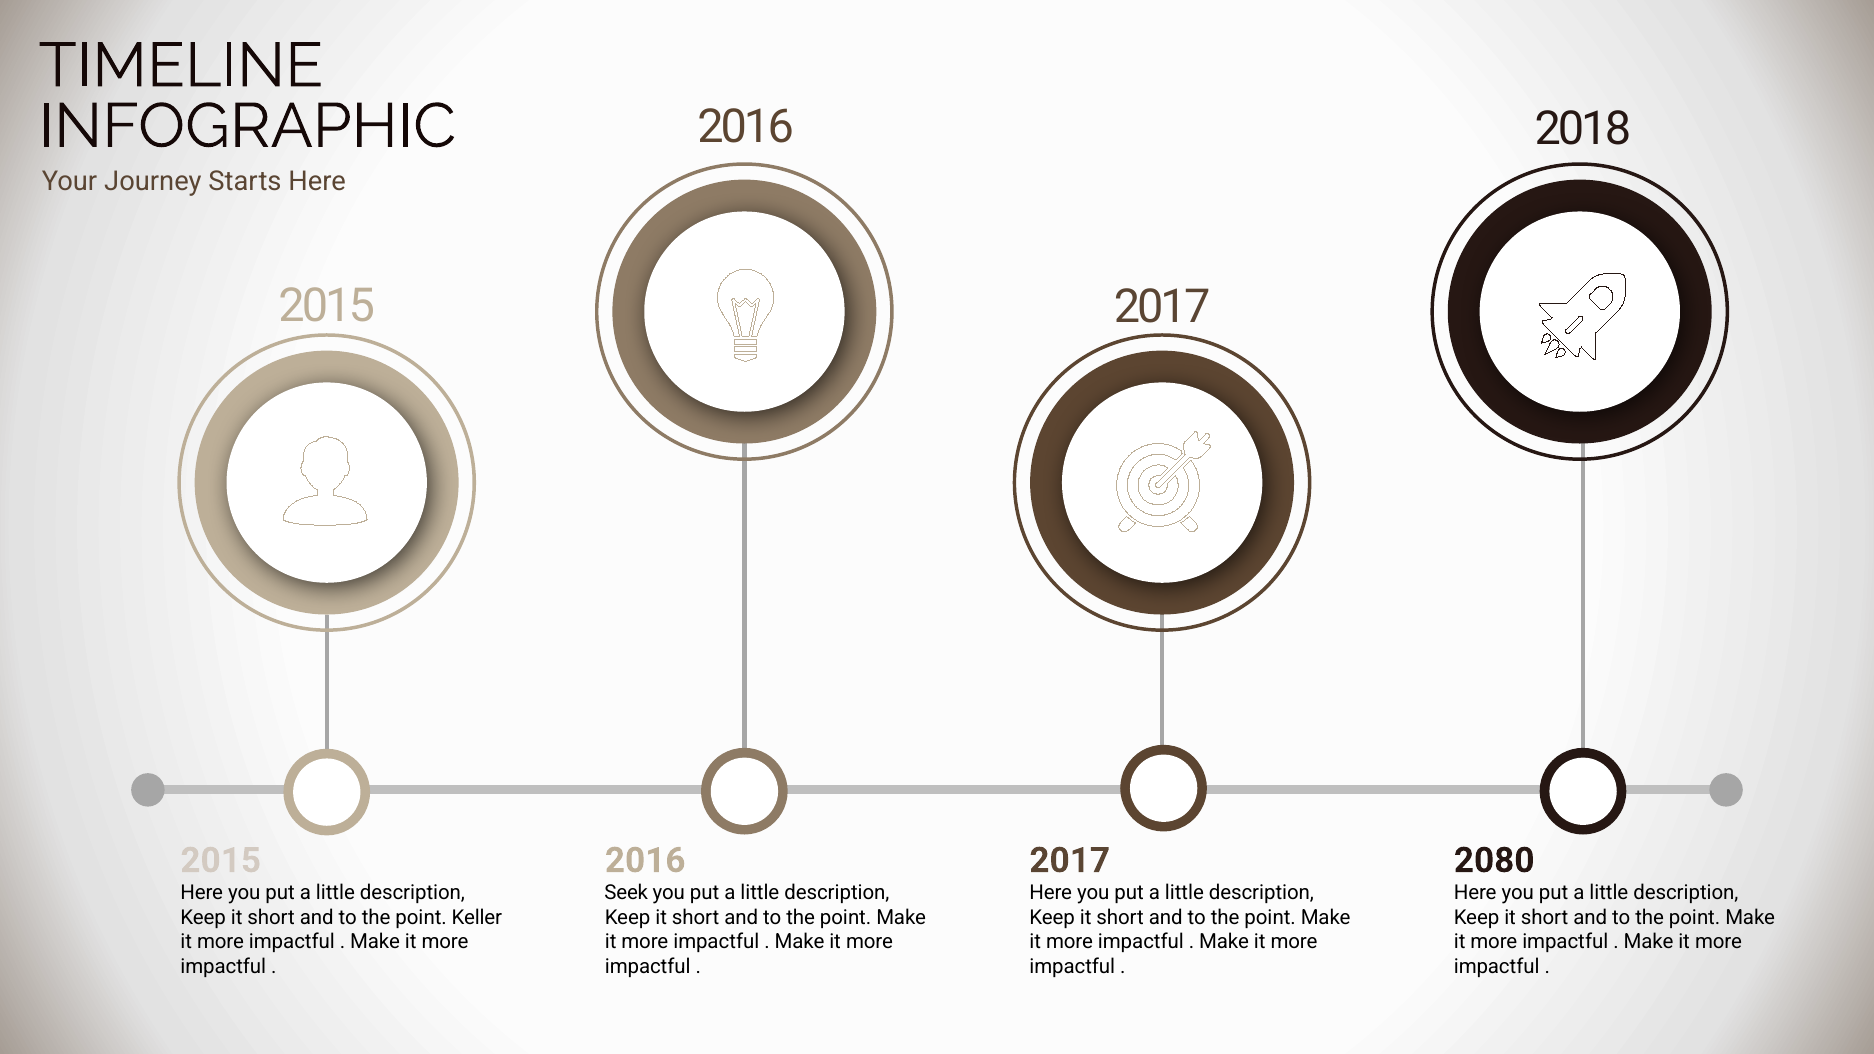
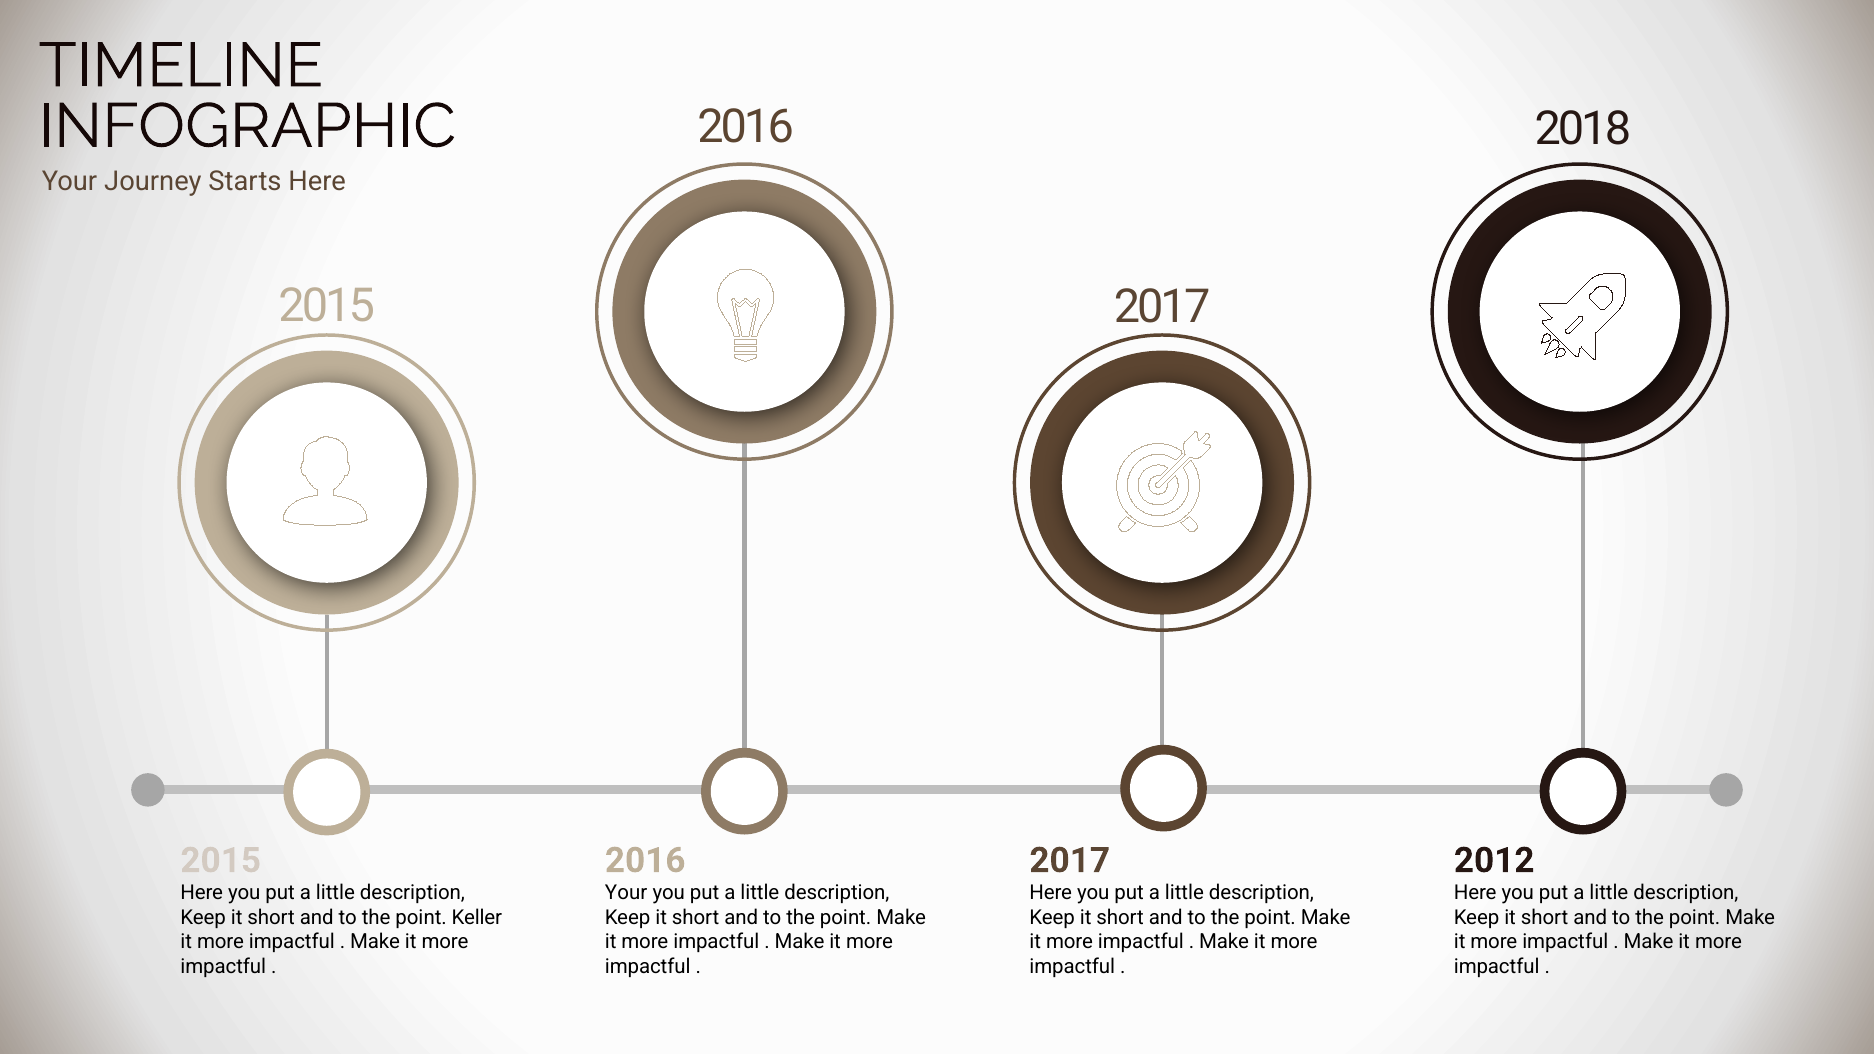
2080: 2080 -> 2012
Seek at (626, 893): Seek -> Your
